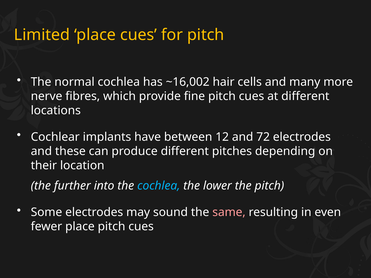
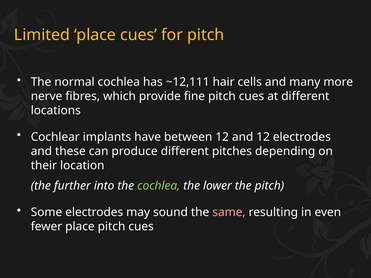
~16,002: ~16,002 -> ~12,111
and 72: 72 -> 12
cochlea at (159, 186) colour: light blue -> light green
